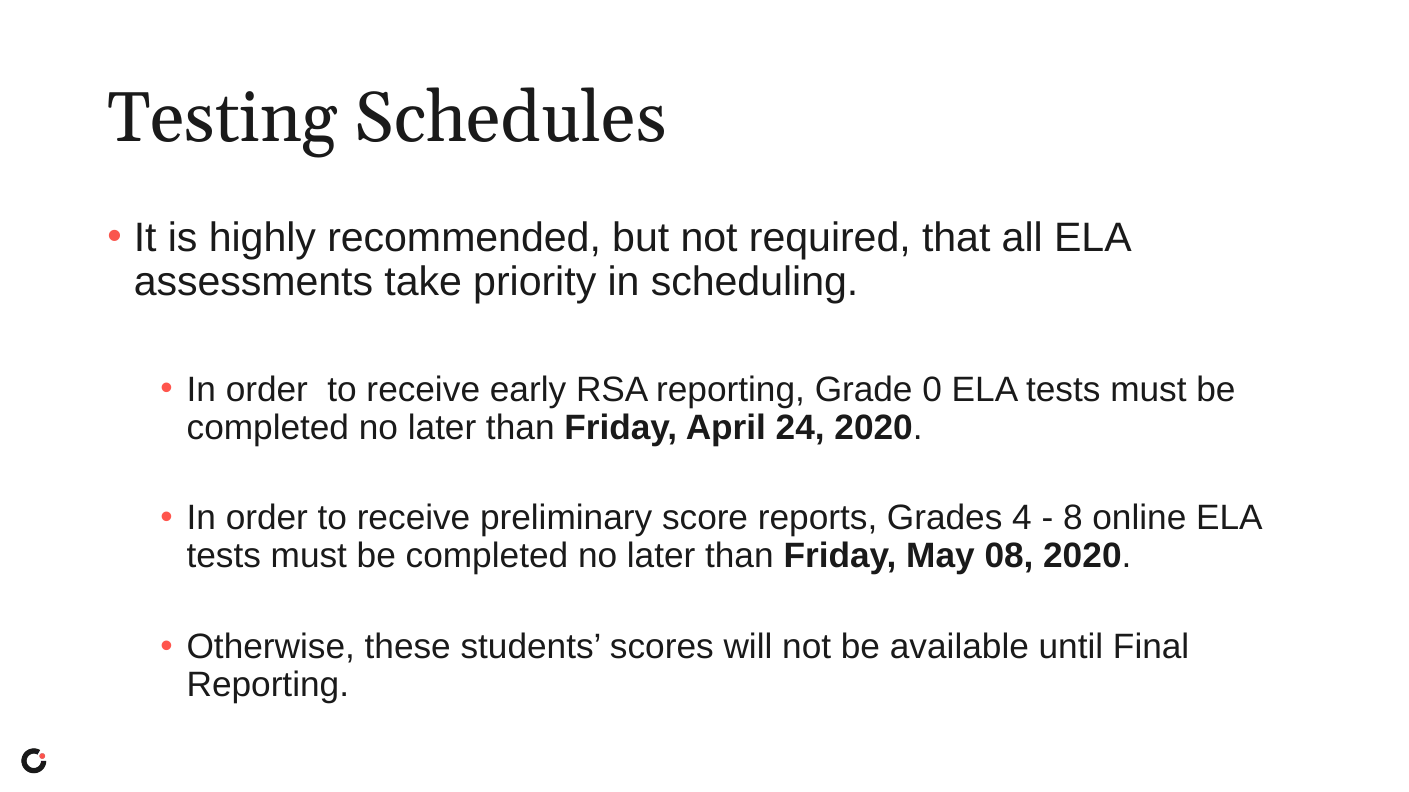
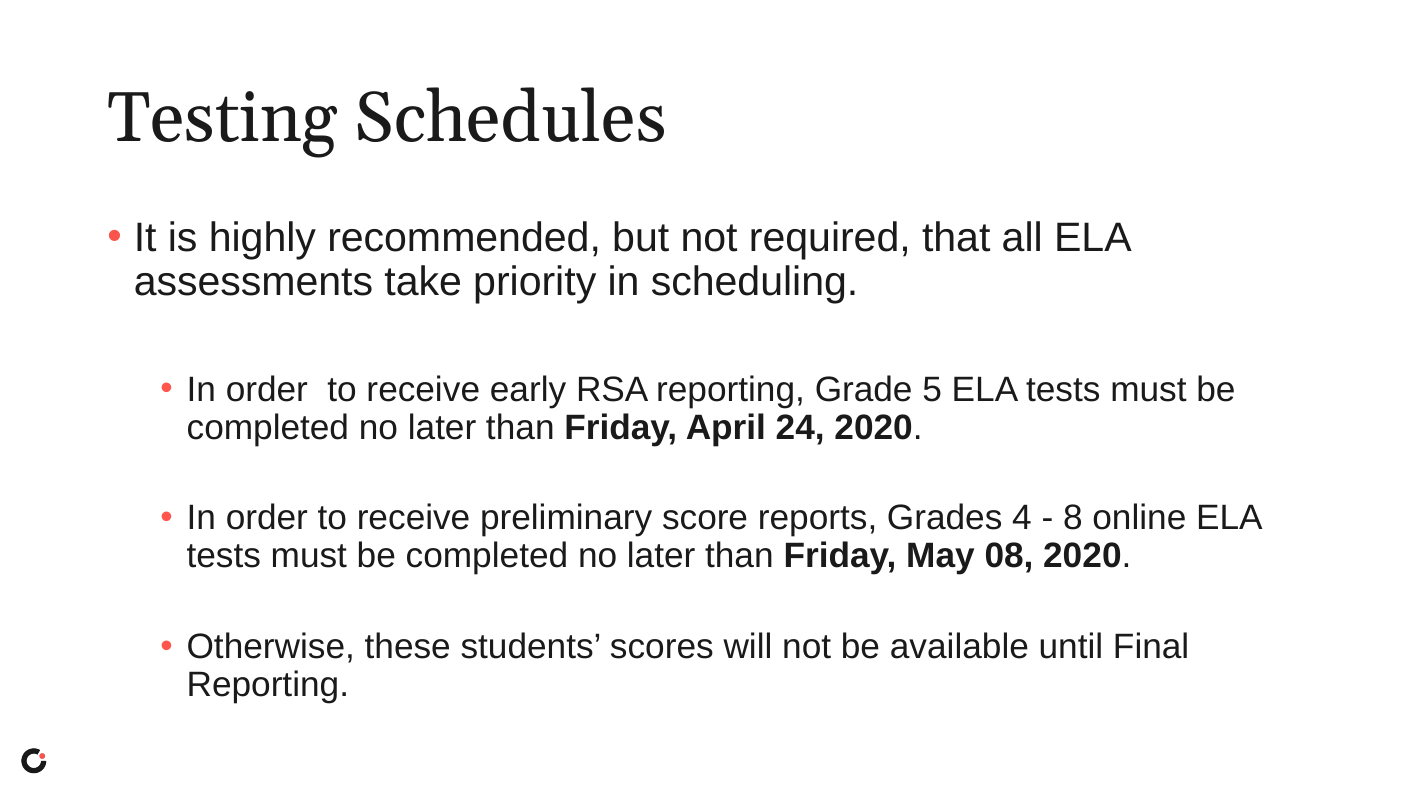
0: 0 -> 5
